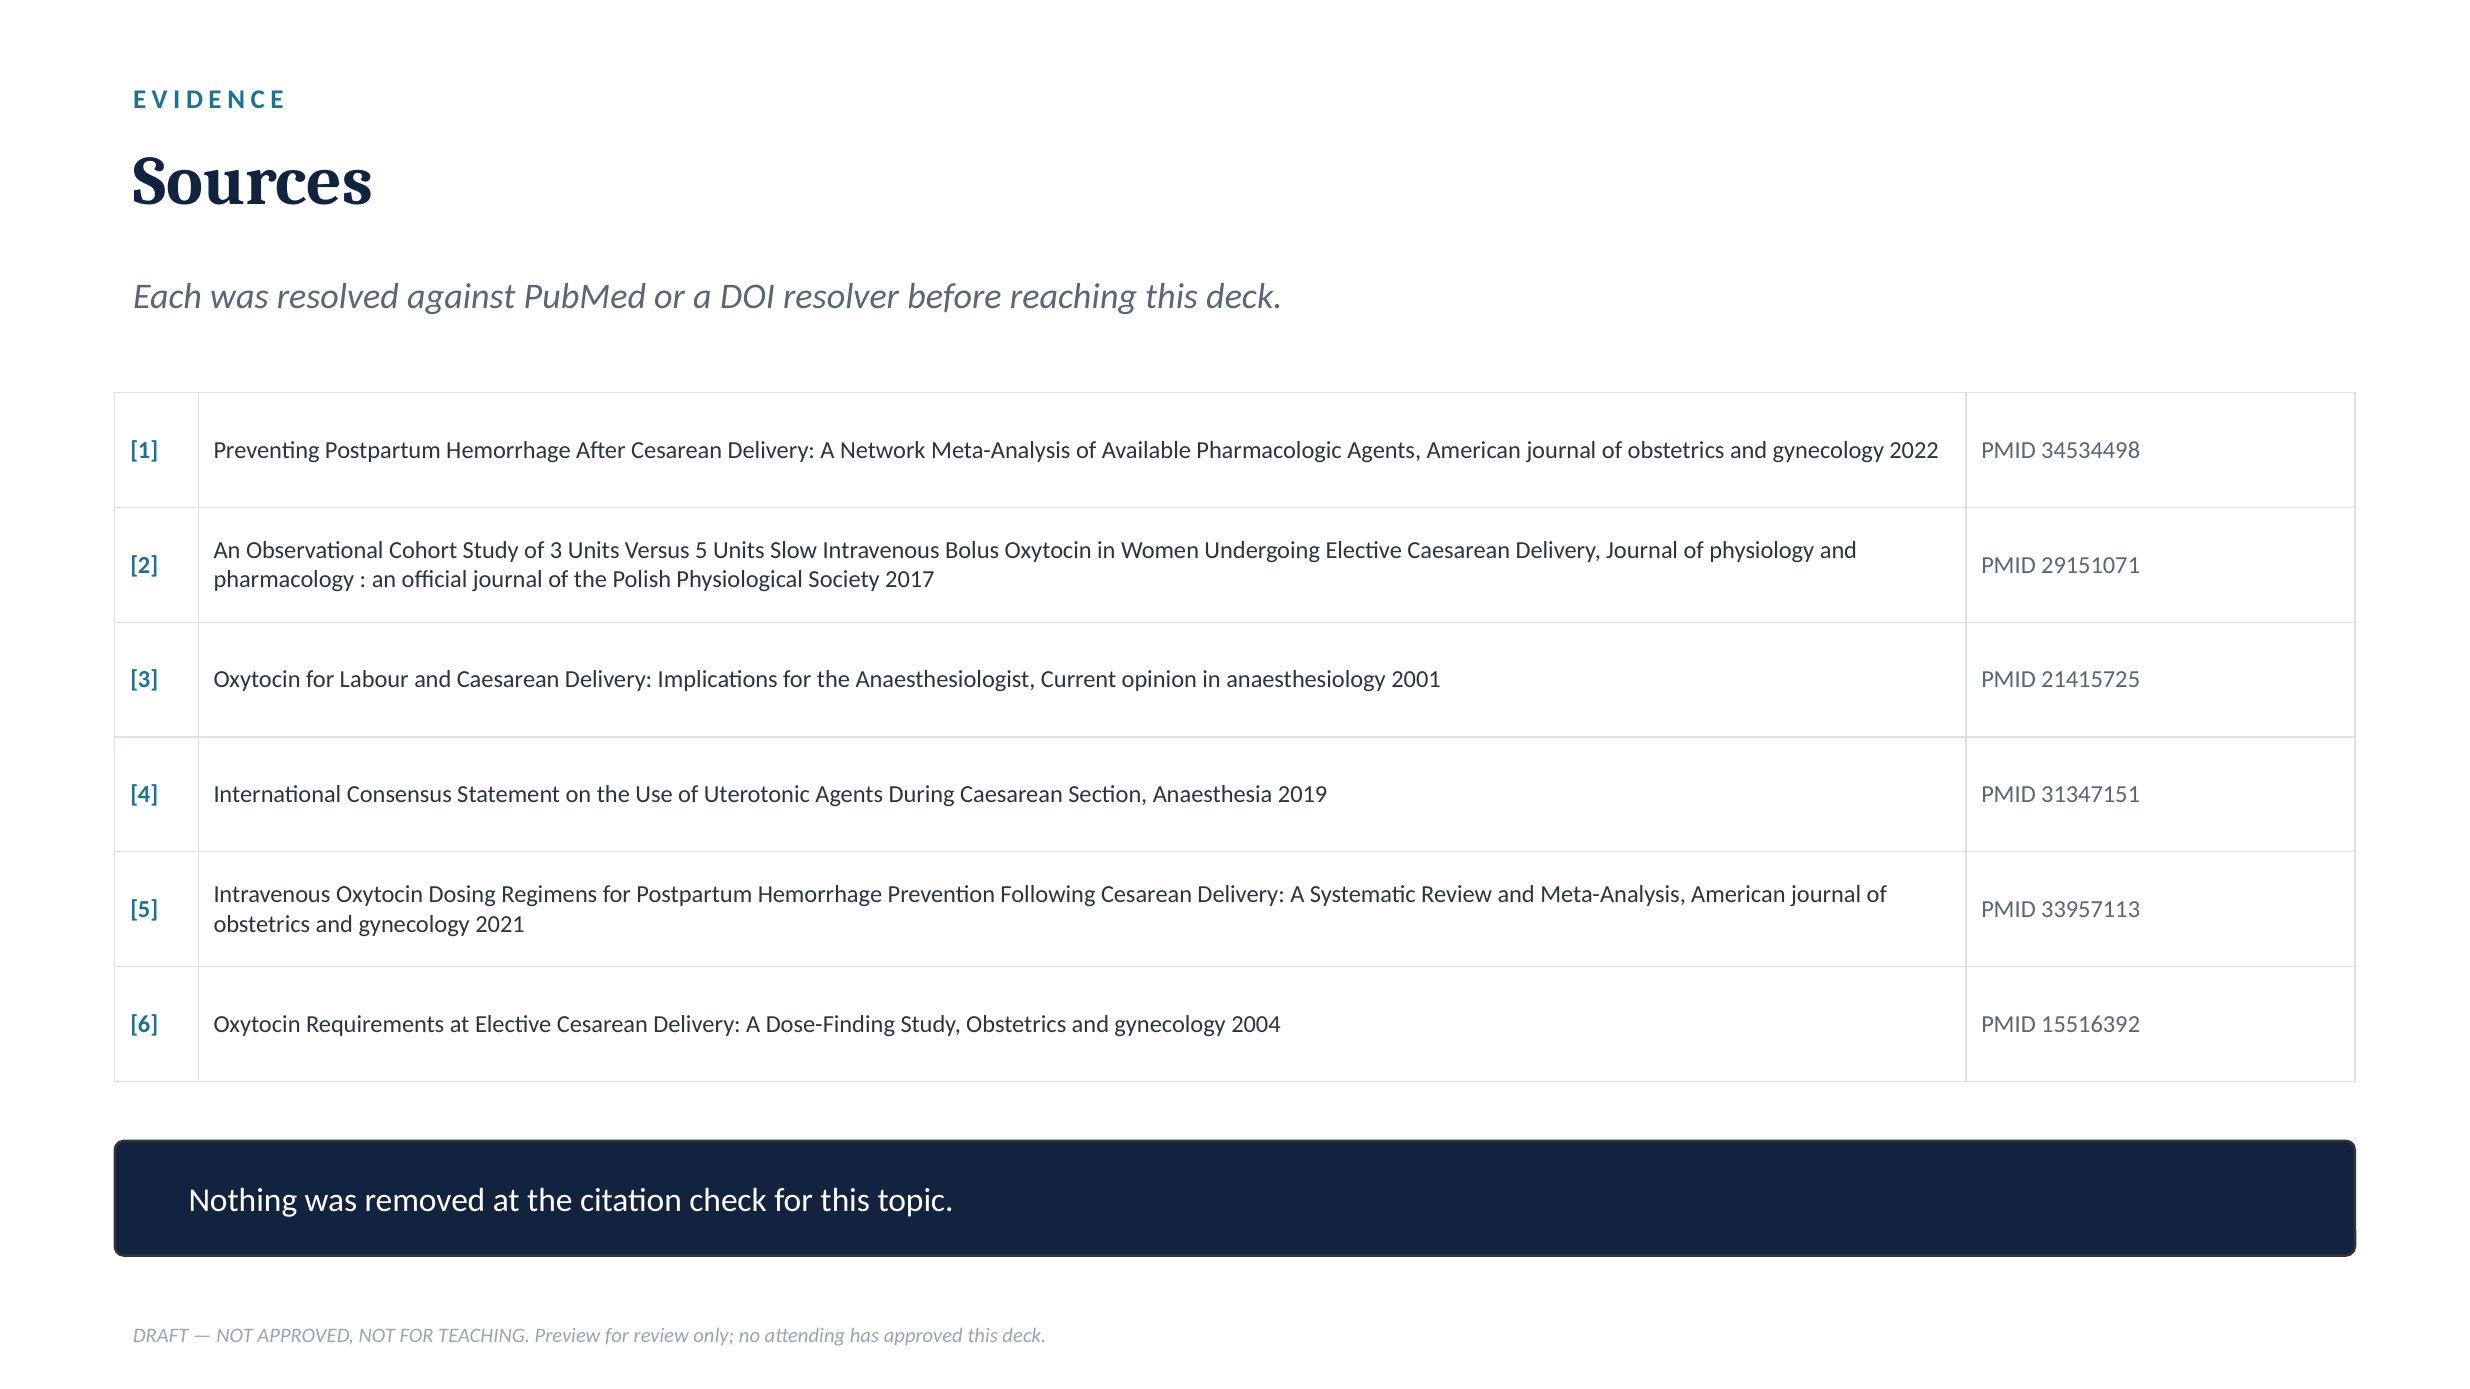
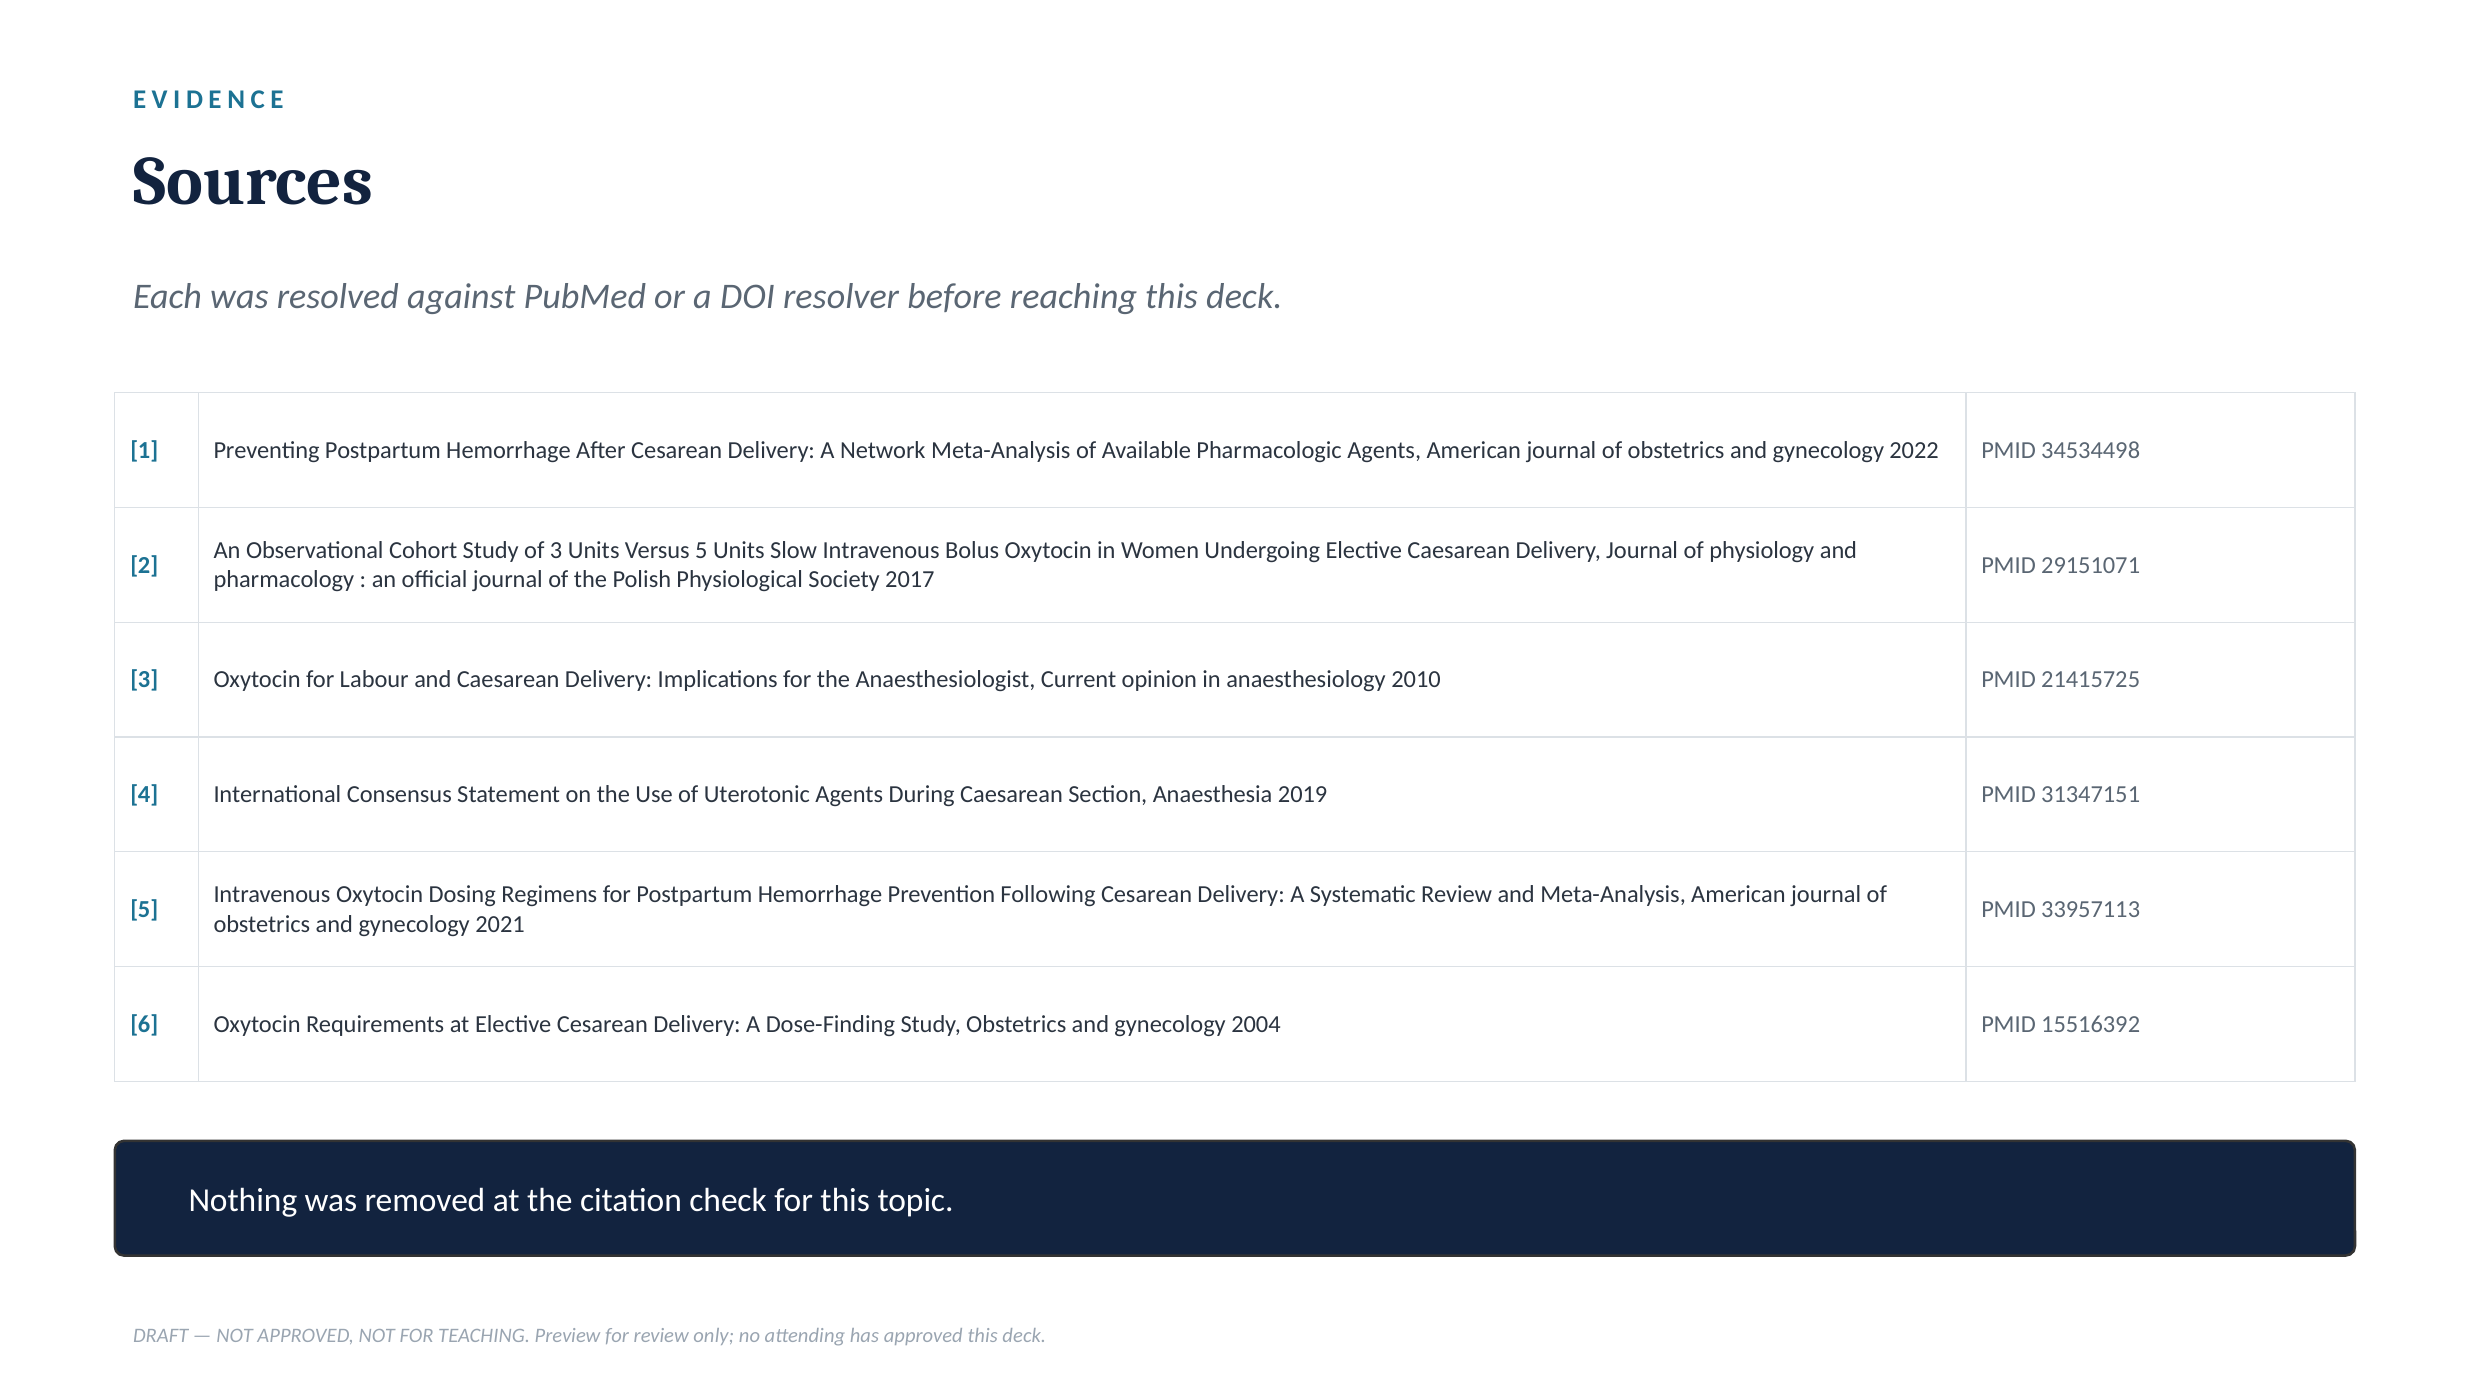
2001: 2001 -> 2010
